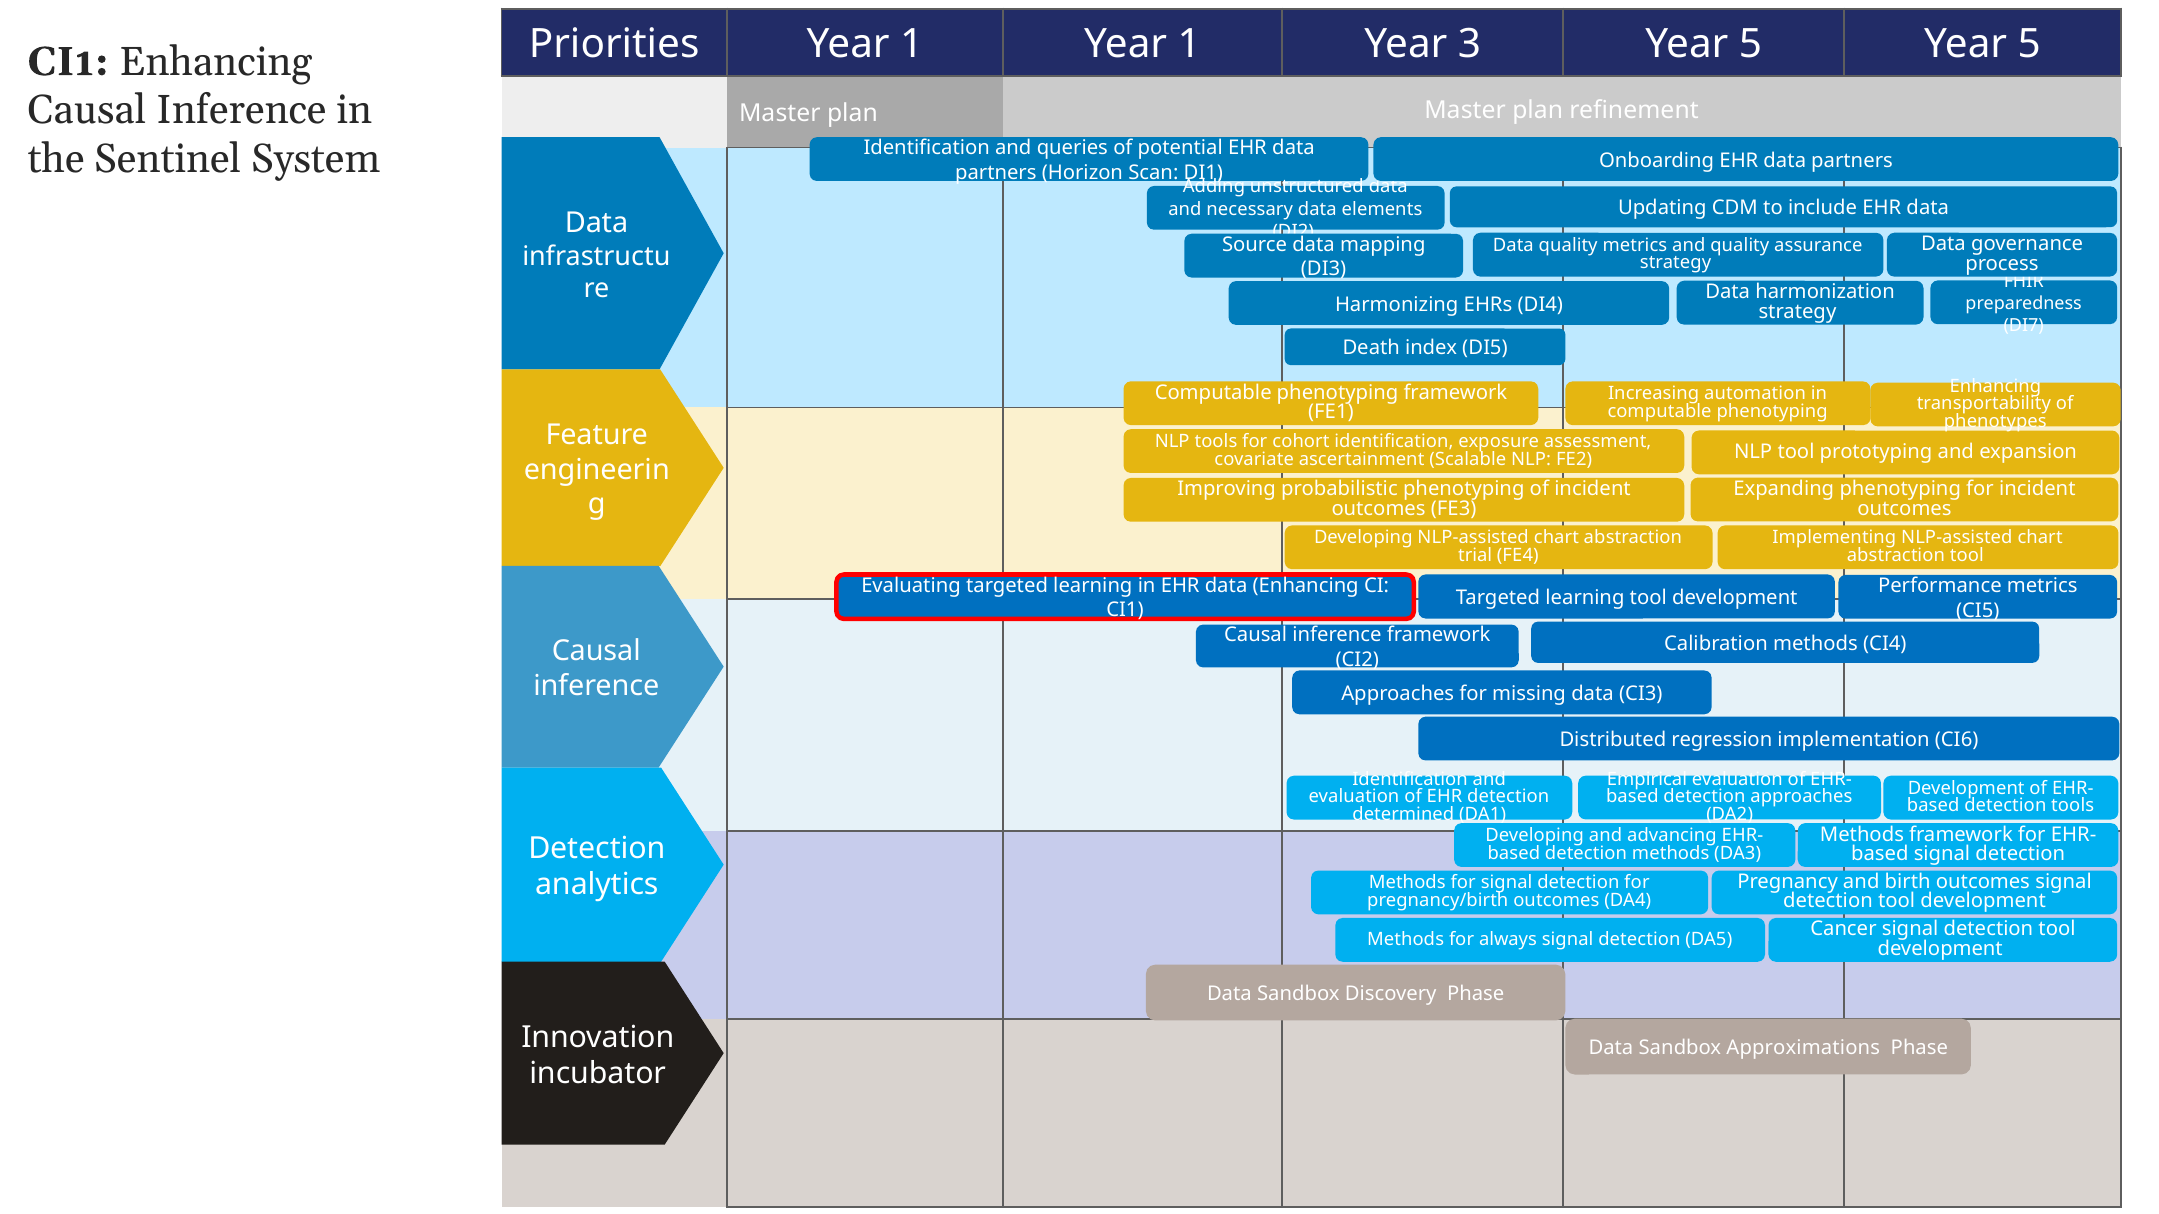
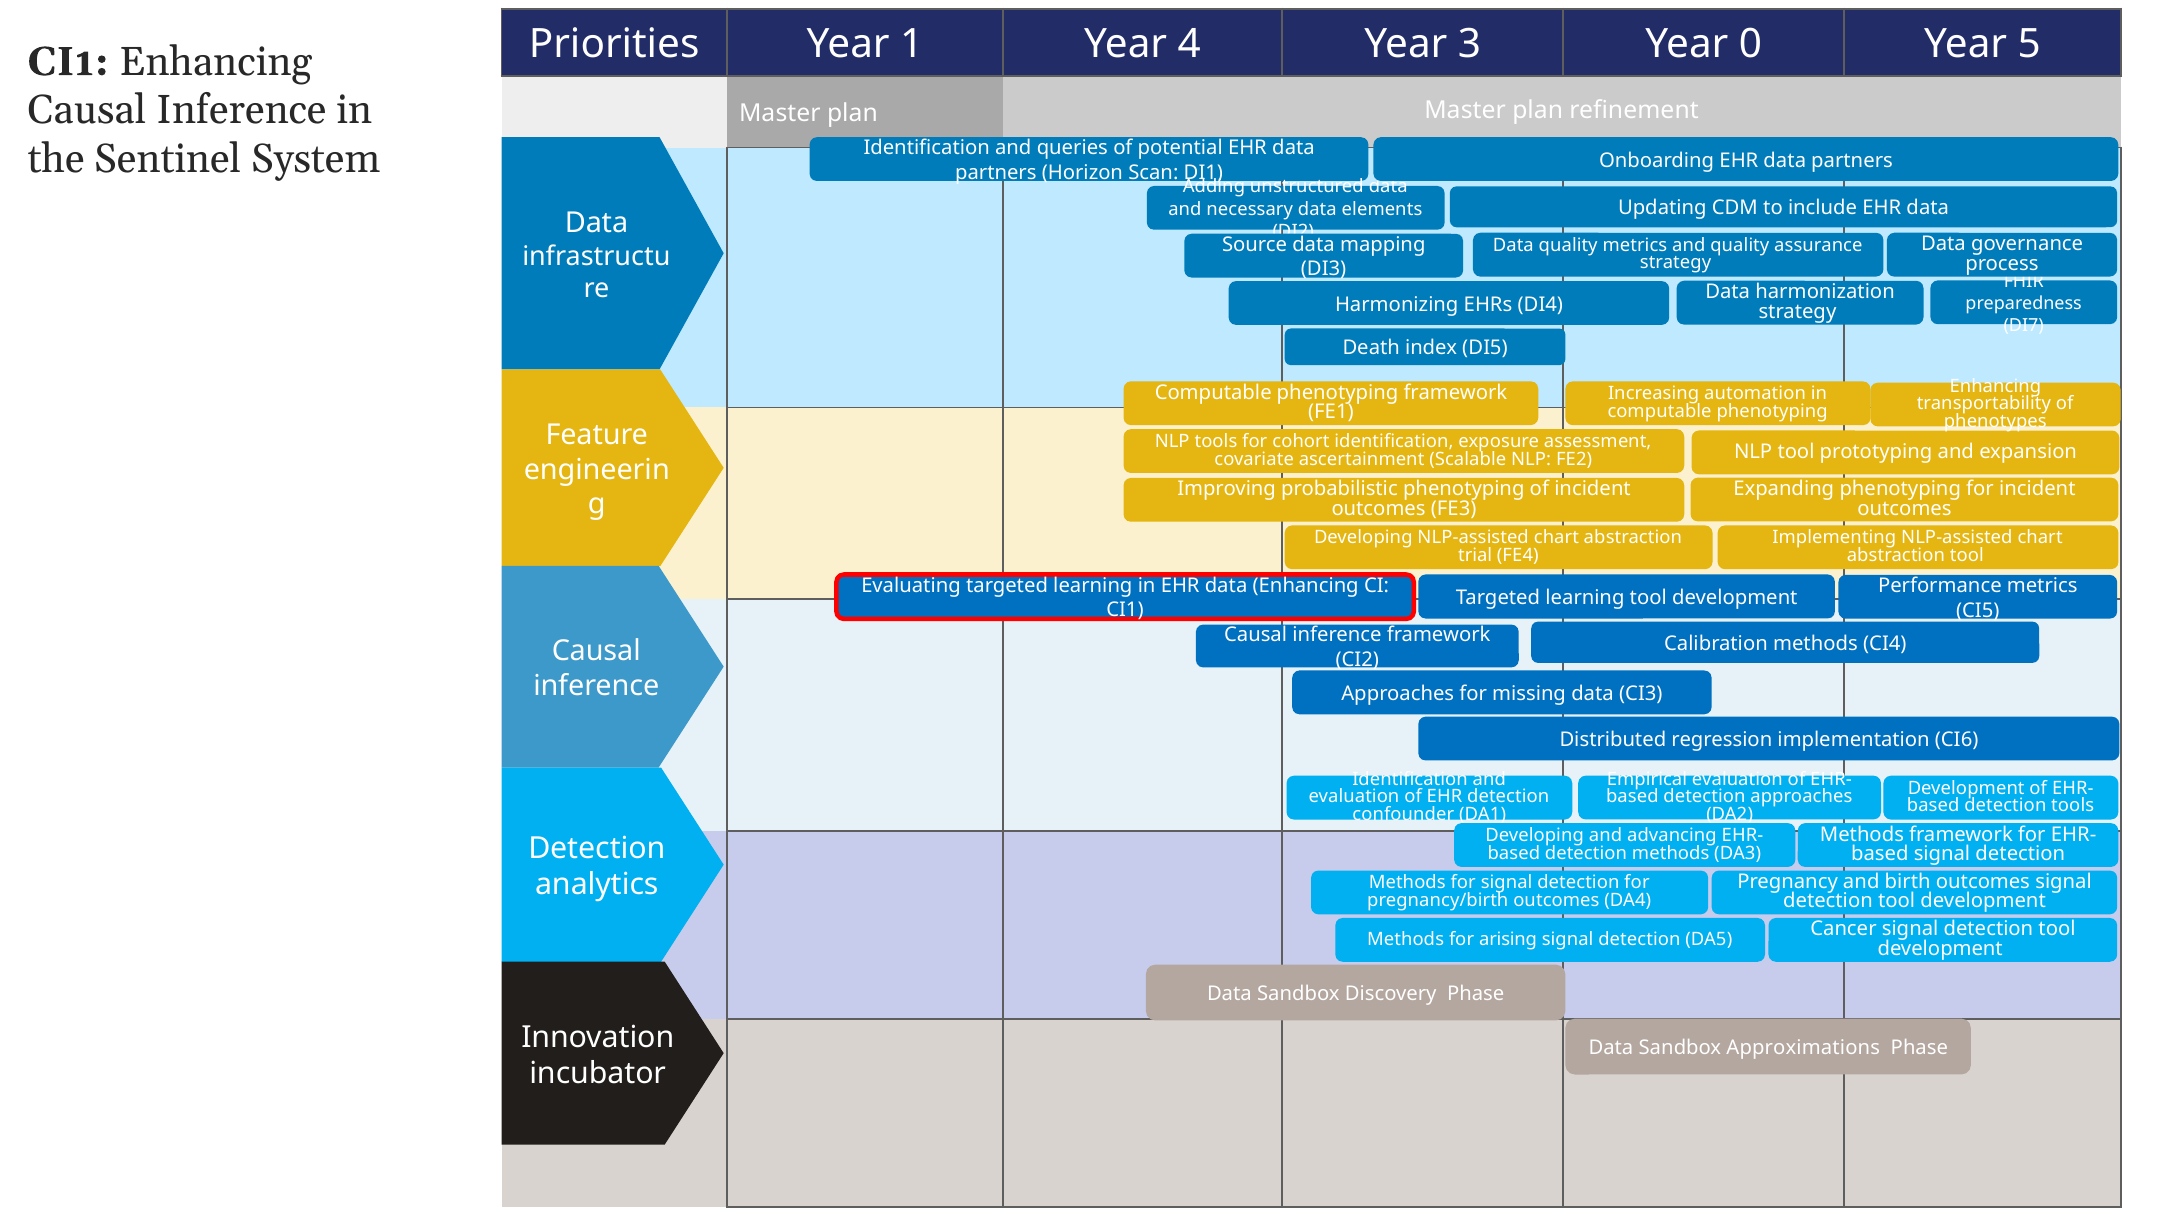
1 Year 1: 1 -> 4
3 Year 5: 5 -> 0
determined: determined -> confounder
always: always -> arising
